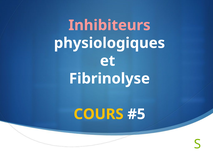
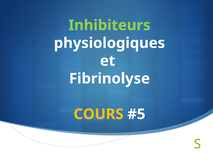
Inhibiteurs colour: pink -> light green
